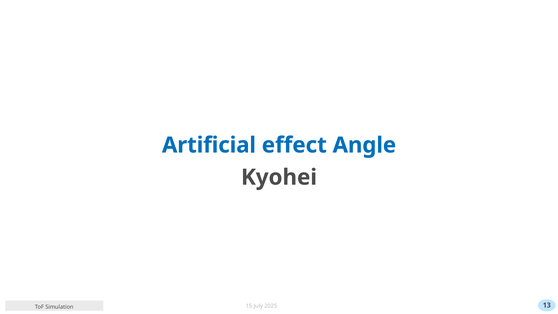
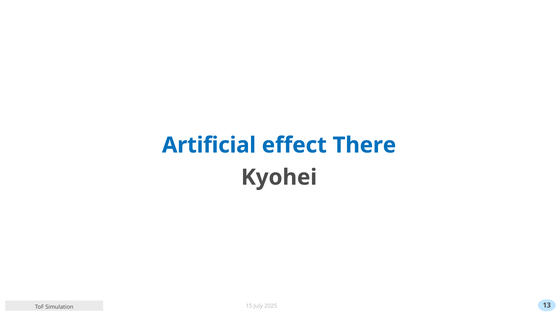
Angle: Angle -> There
